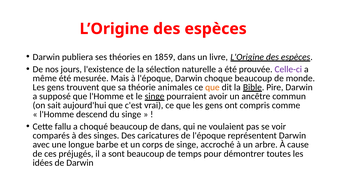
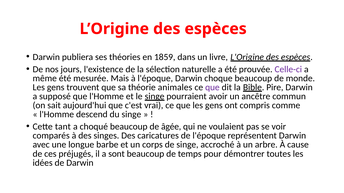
que at (212, 88) colour: orange -> purple
fallu: fallu -> tant
de dans: dans -> âgée
